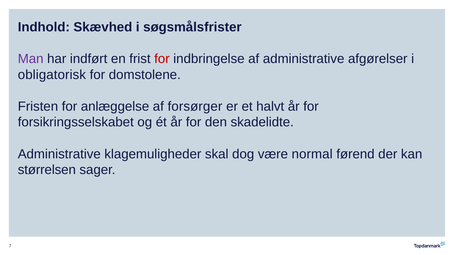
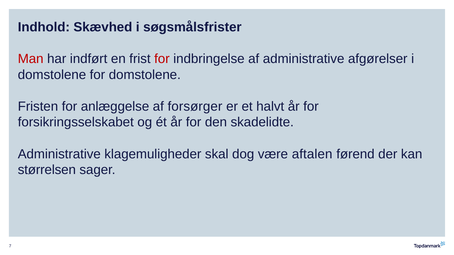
Man colour: purple -> red
obligatorisk at (52, 75): obligatorisk -> domstolene
normal: normal -> aftalen
